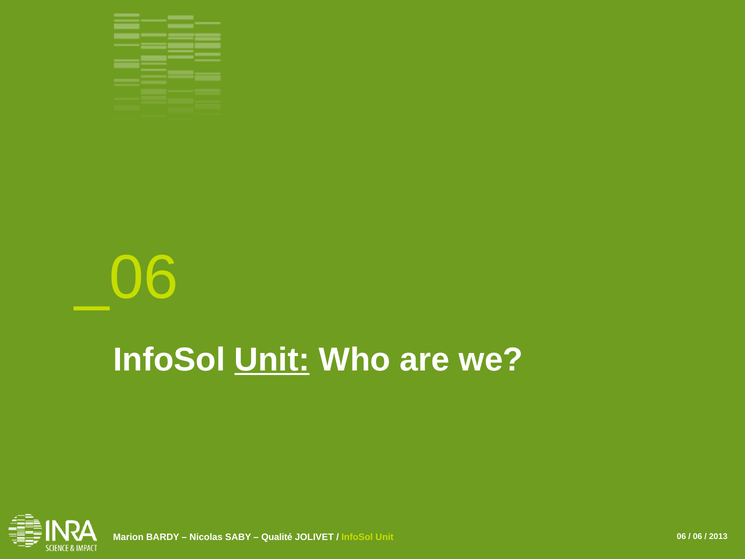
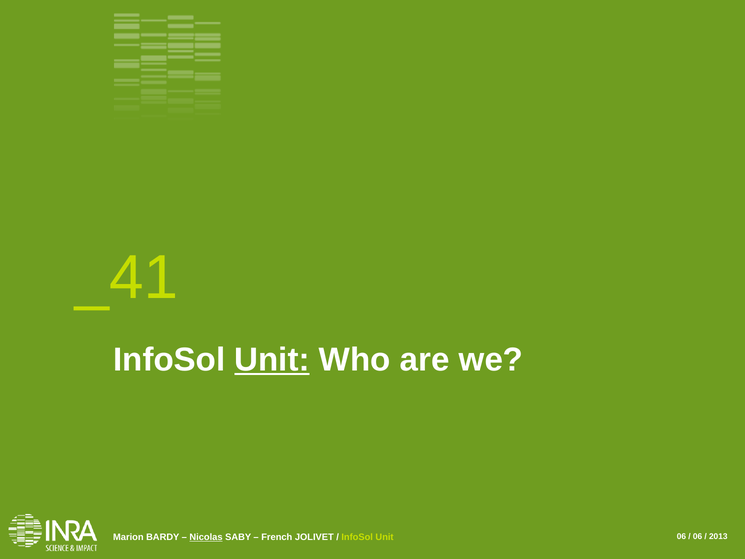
_06: _06 -> _41
Nicolas underline: none -> present
Qualité: Qualité -> French
